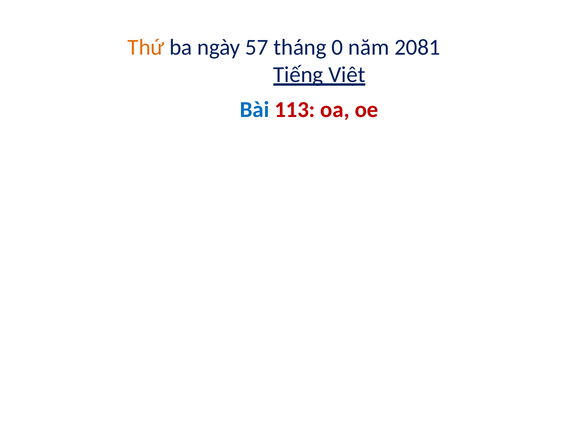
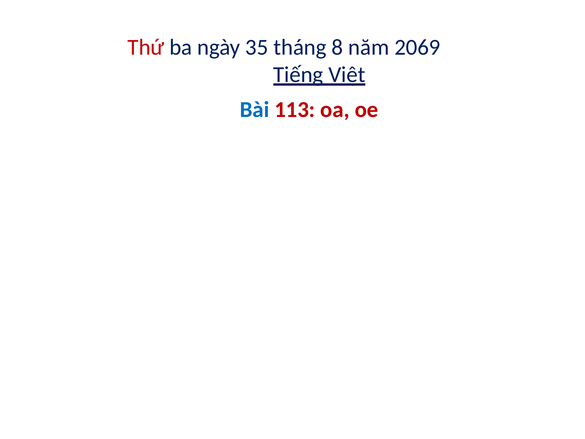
Thứ colour: orange -> red
57: 57 -> 35
0: 0 -> 8
2081: 2081 -> 2069
